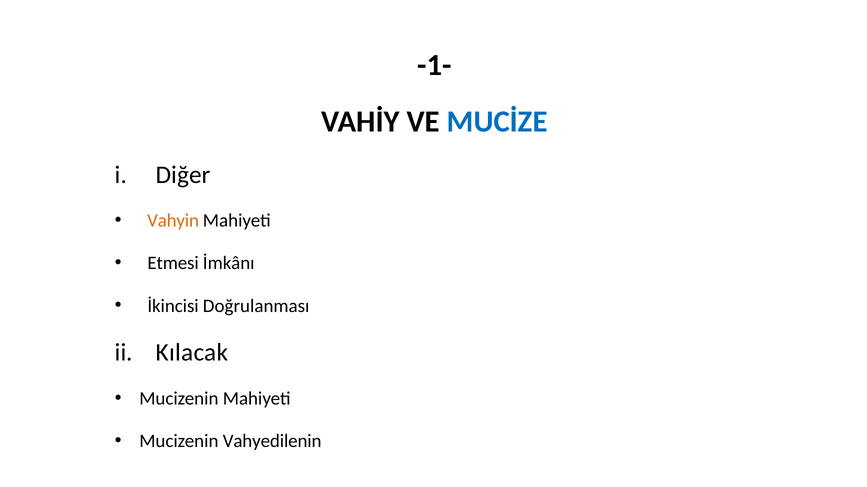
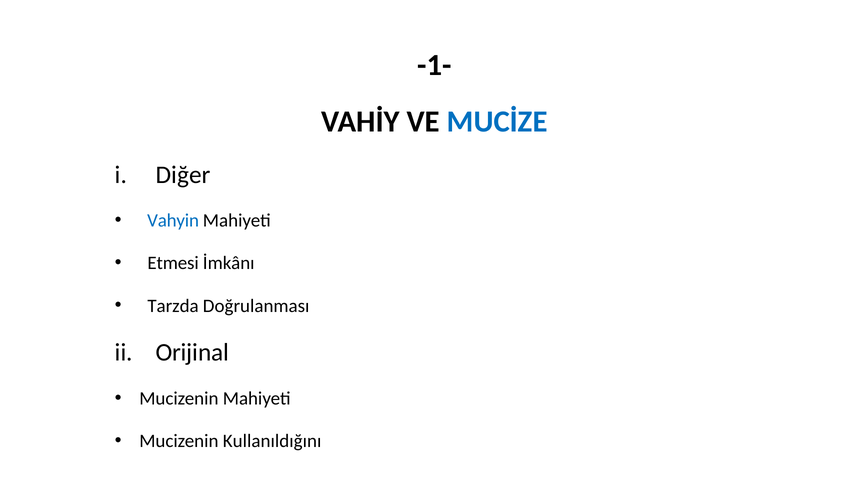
Vahyin colour: orange -> blue
İkincisi: İkincisi -> Tarzda
Kılacak: Kılacak -> Orijinal
Vahyedilenin: Vahyedilenin -> Kullanıldığını
